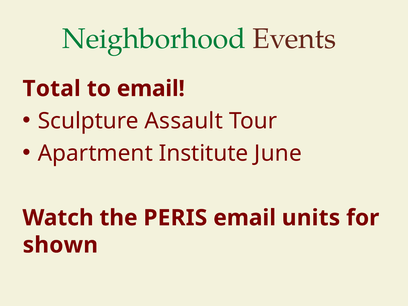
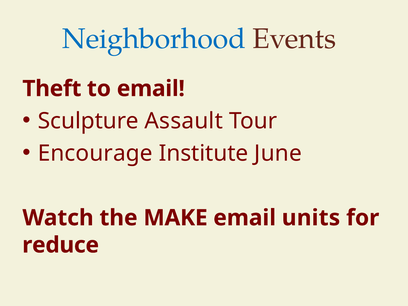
Neighborhood colour: green -> blue
Total: Total -> Theft
Apartment: Apartment -> Encourage
PERIS: PERIS -> MAKE
shown: shown -> reduce
